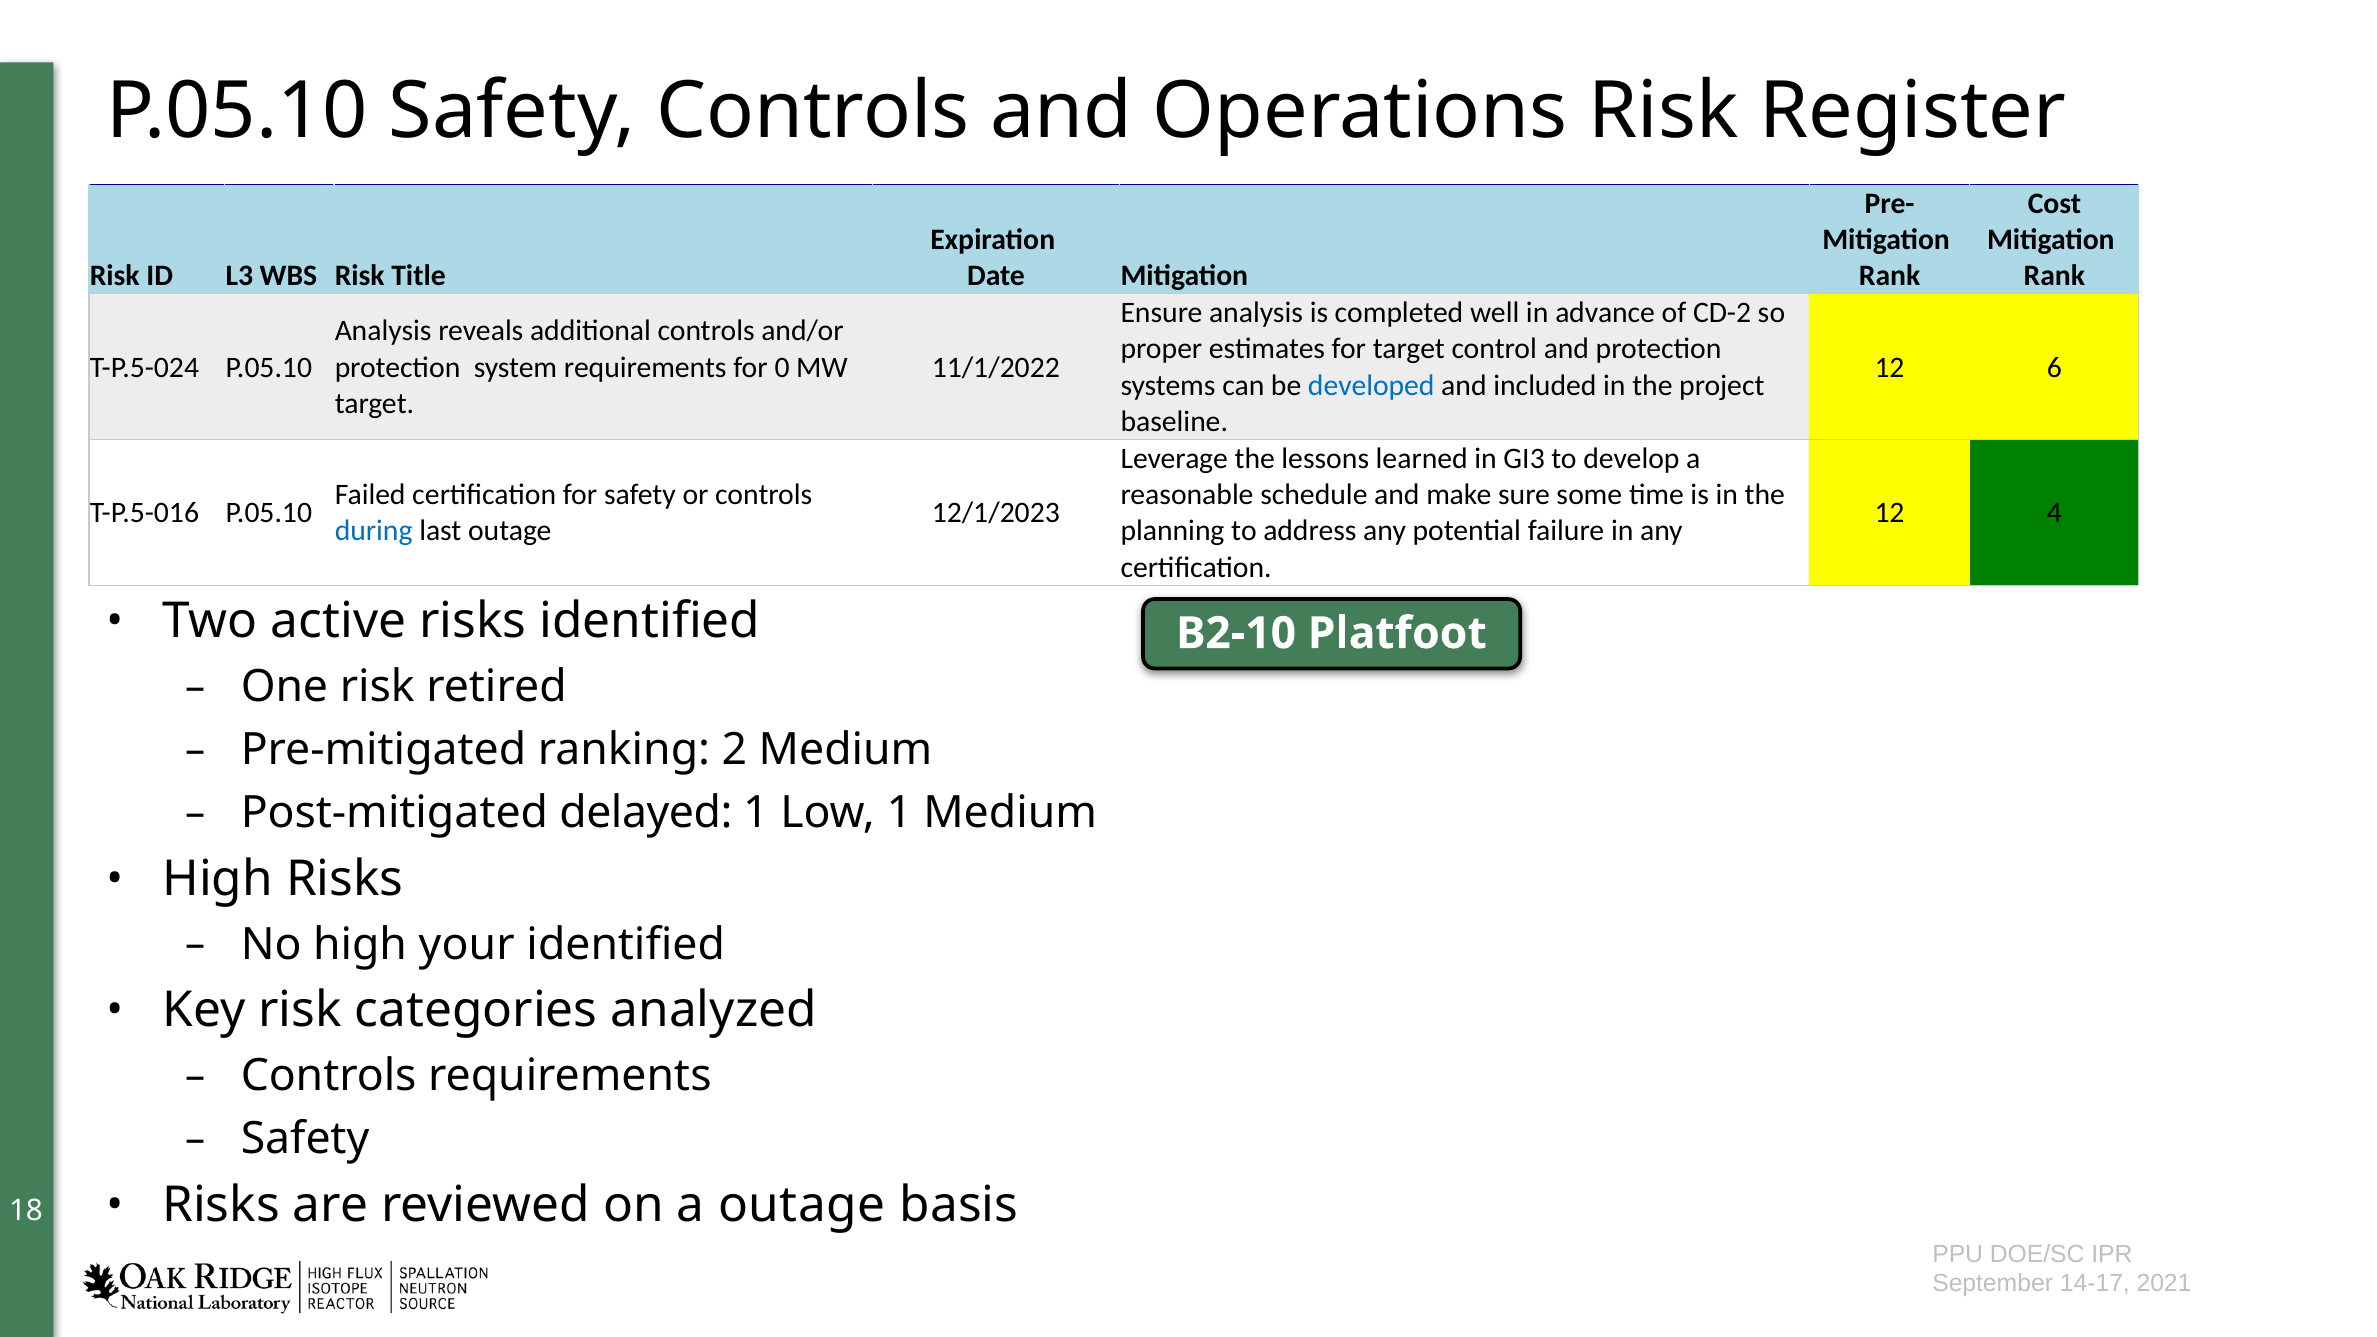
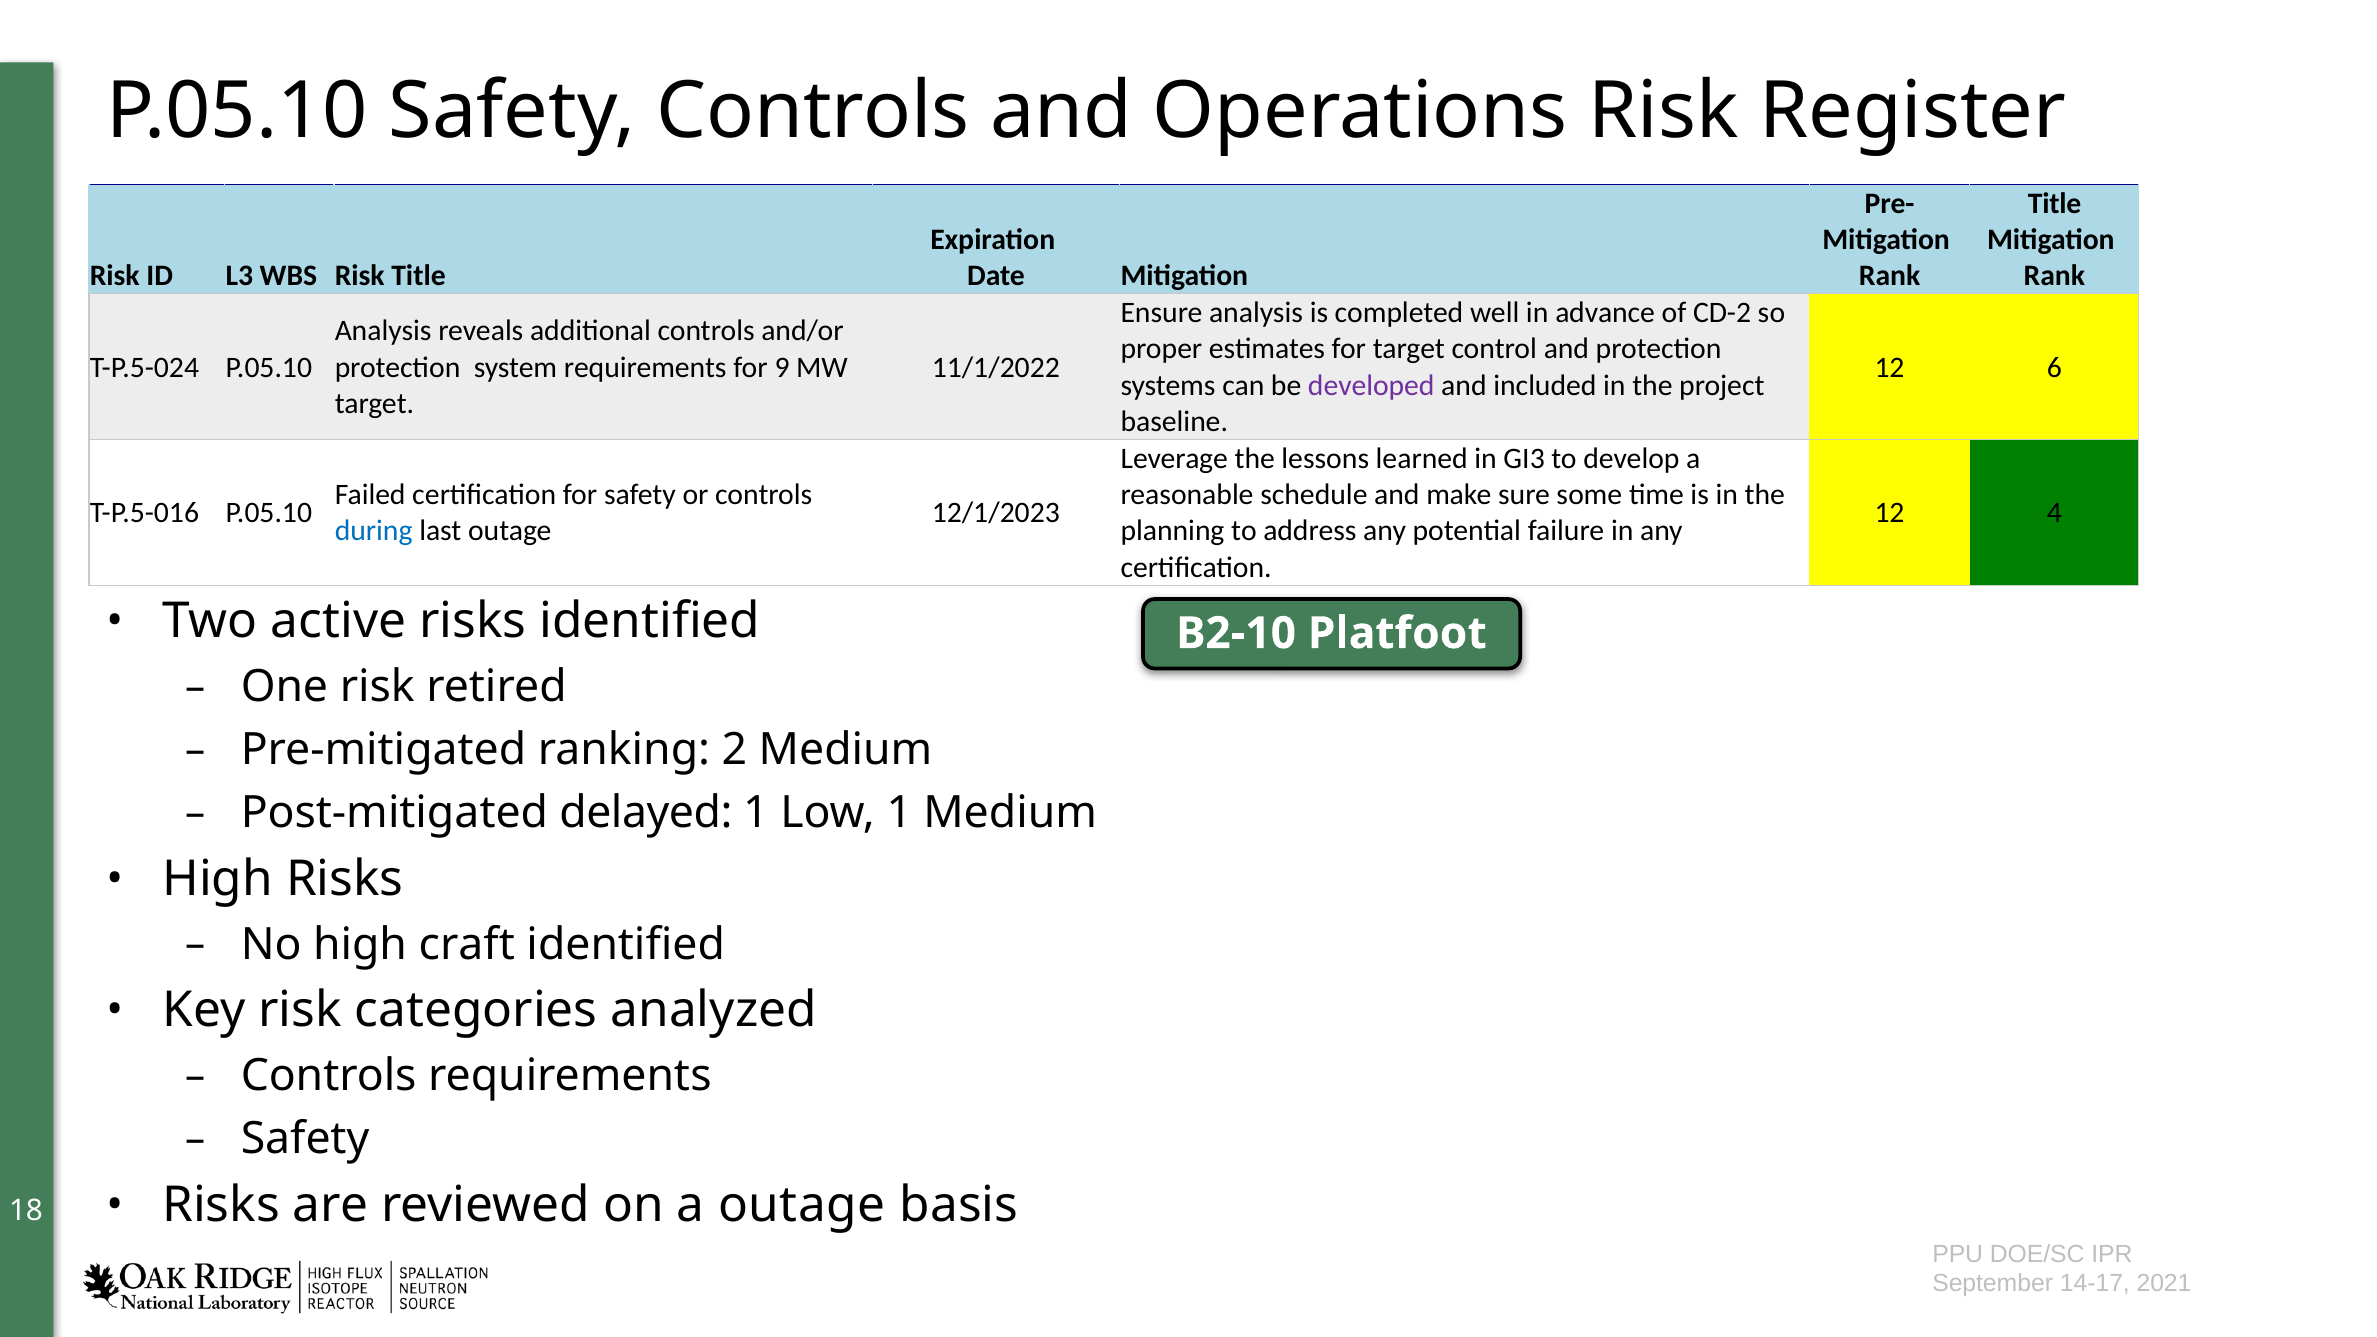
Cost at (2055, 203): Cost -> Title
0: 0 -> 9
developed colour: blue -> purple
your: your -> craft
